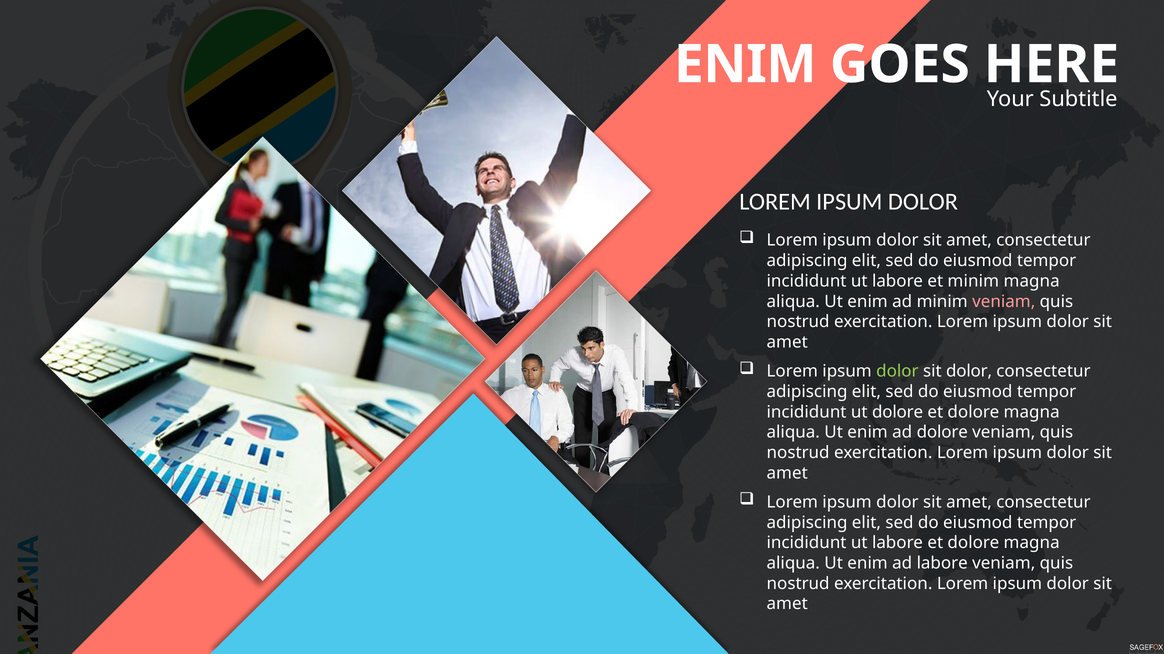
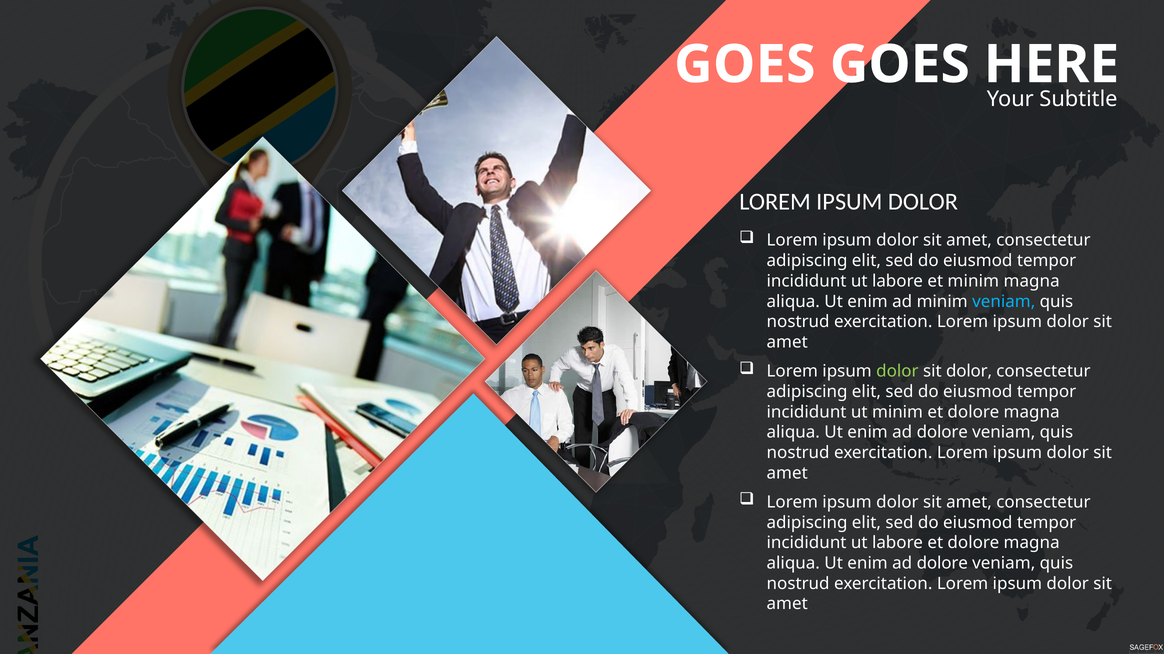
ENIM at (745, 65): ENIM -> GOES
veniam at (1004, 302) colour: pink -> light blue
ut dolore: dolore -> minim
labore at (942, 564): labore -> dolore
